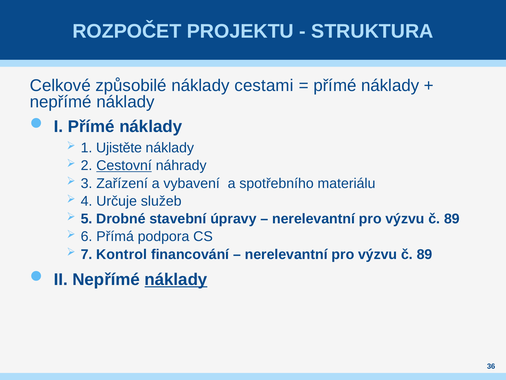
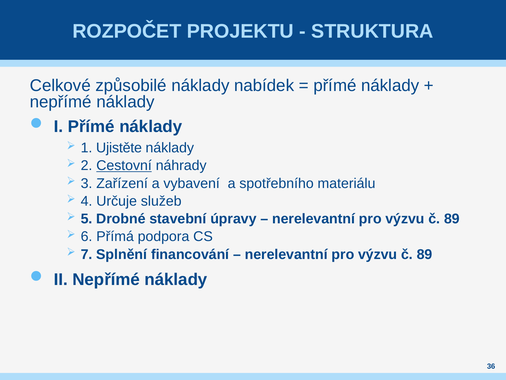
cestami: cestami -> nabídek
Kontrol: Kontrol -> Splnění
náklady at (176, 279) underline: present -> none
